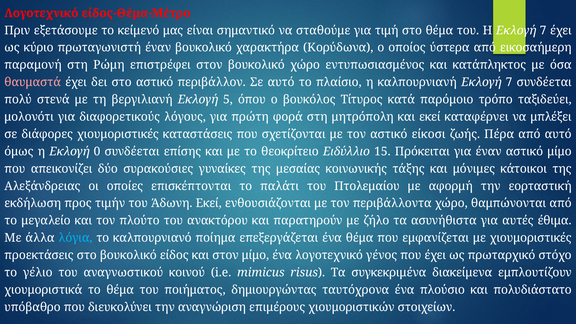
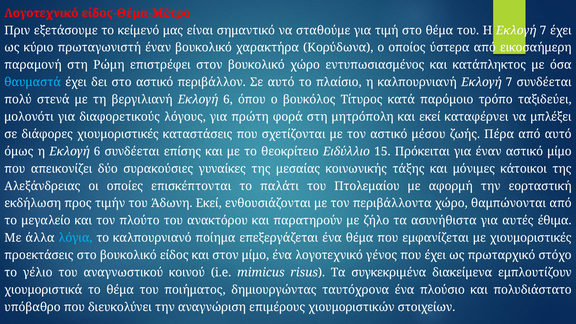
θαυμαστά colour: pink -> light blue
βεργιλιανή Εκλογή 5: 5 -> 6
είκοσι: είκοσι -> μέσου
η Εκλογή 0: 0 -> 6
